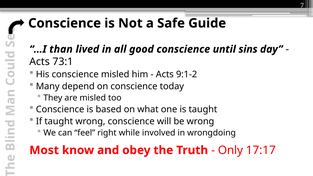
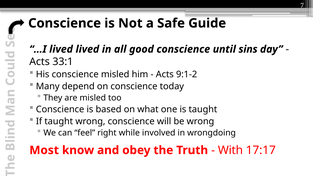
…I than: than -> lived
73:1: 73:1 -> 33:1
Only: Only -> With
